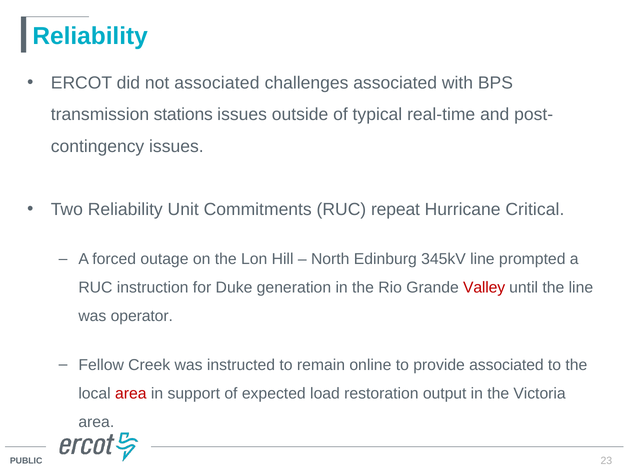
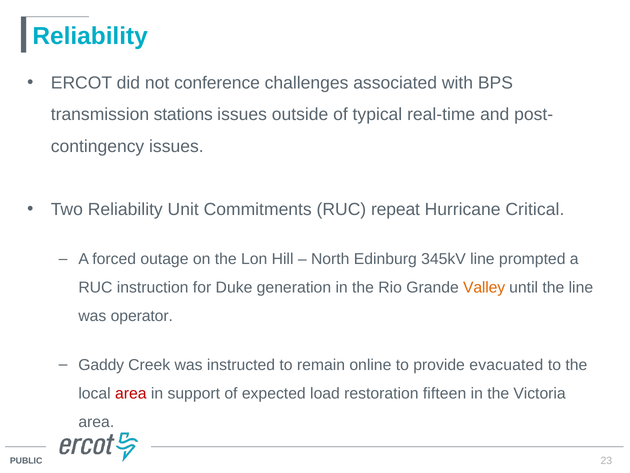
not associated: associated -> conference
Valley colour: red -> orange
Fellow: Fellow -> Gaddy
provide associated: associated -> evacuated
output: output -> fifteen
